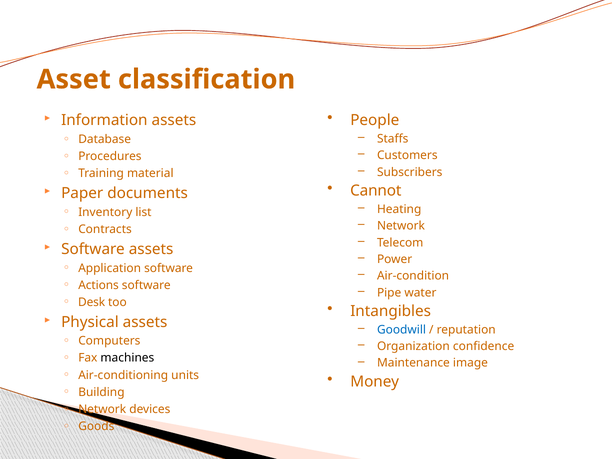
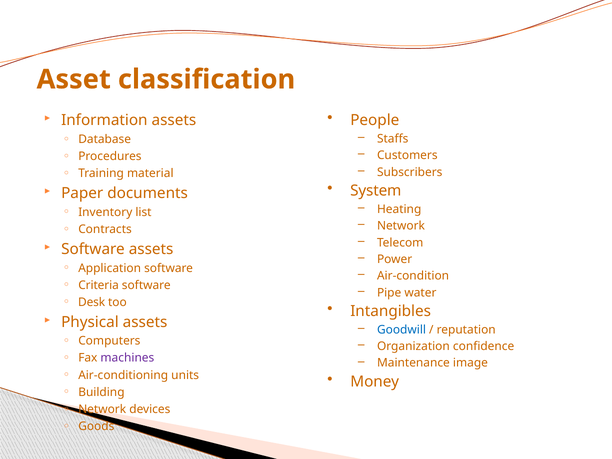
Cannot: Cannot -> System
Actions: Actions -> Criteria
machines colour: black -> purple
